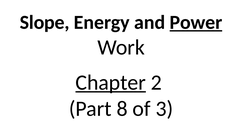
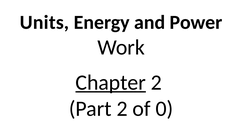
Slope: Slope -> Units
Power underline: present -> none
Part 8: 8 -> 2
3: 3 -> 0
